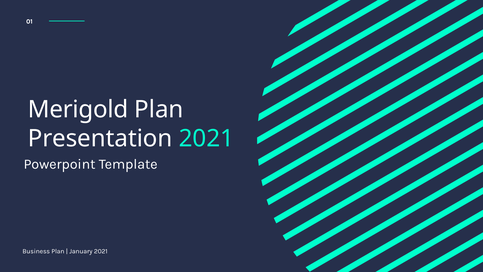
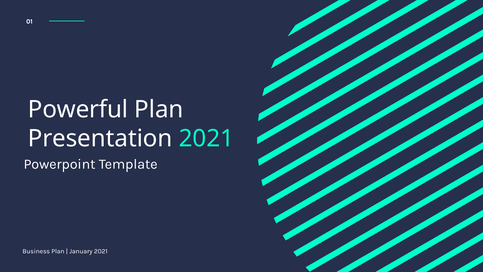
Merigold: Merigold -> Powerful
